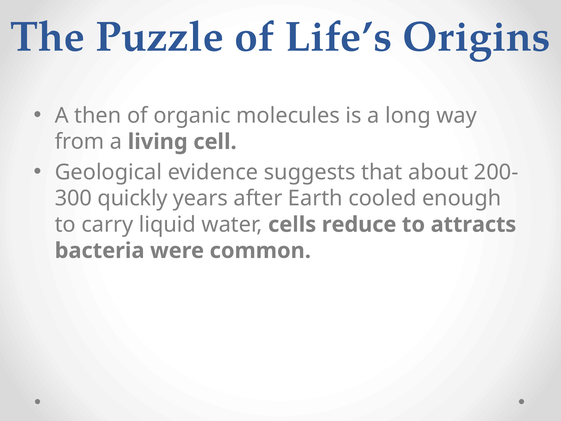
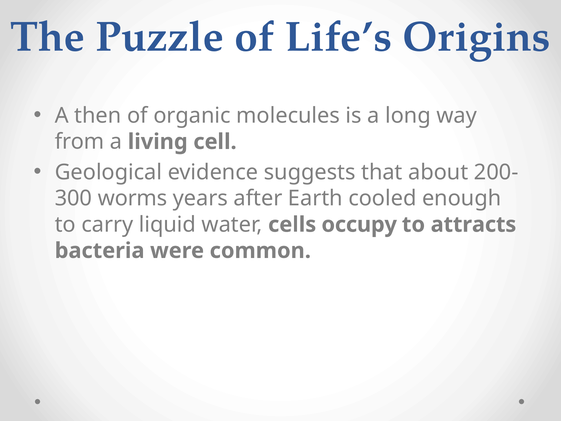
quickly: quickly -> worms
reduce: reduce -> occupy
